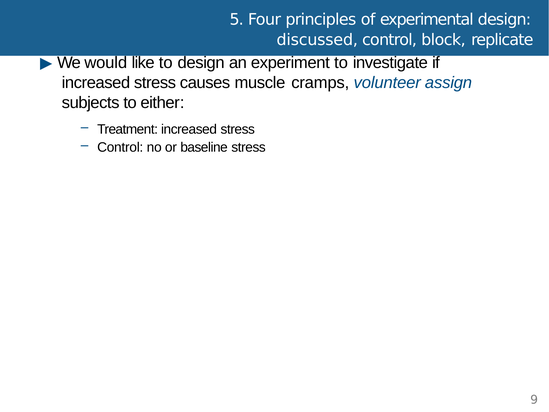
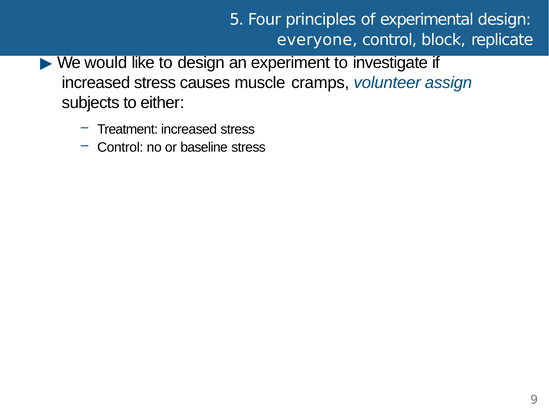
discussed: discussed -> everyone
